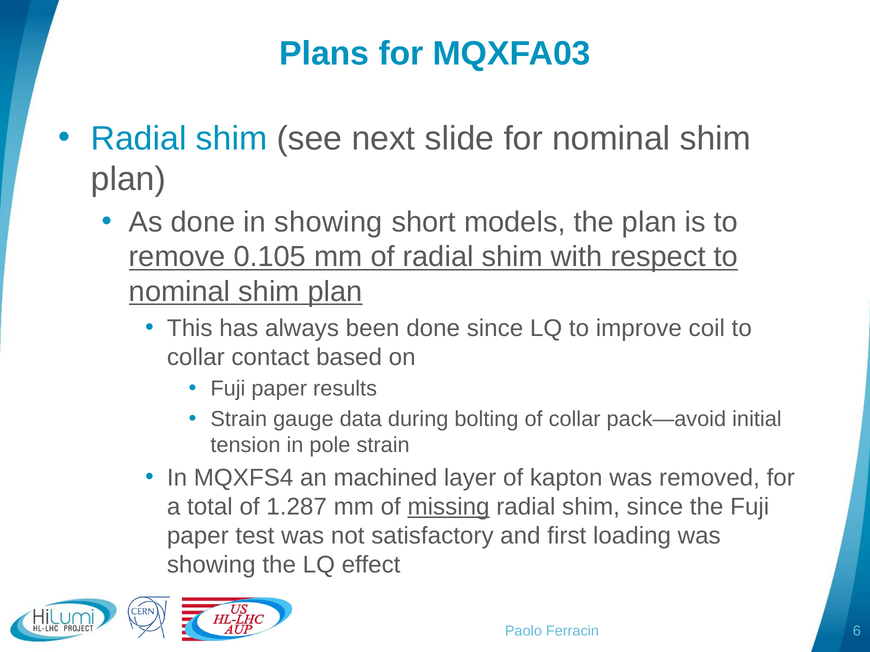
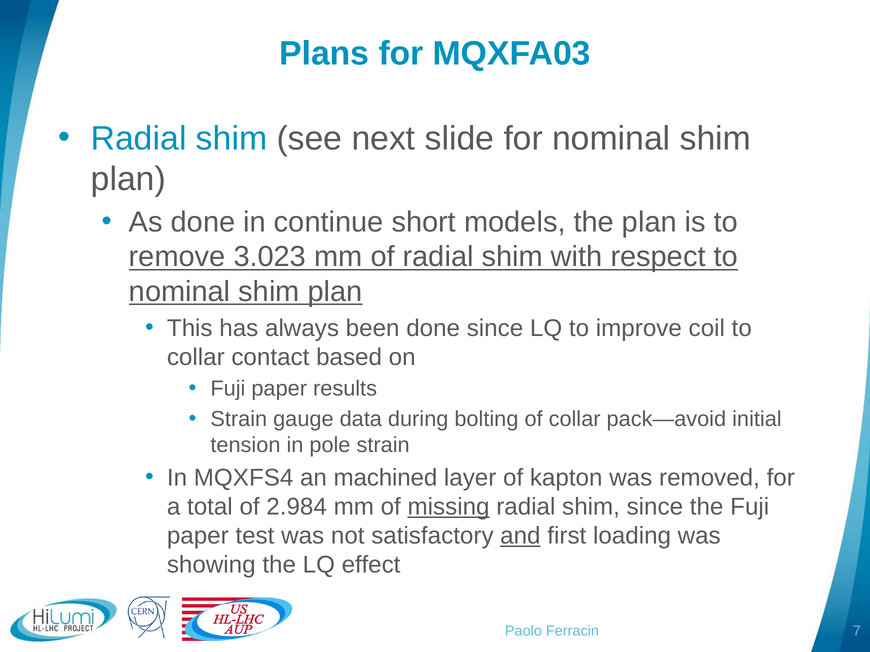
in showing: showing -> continue
0.105: 0.105 -> 3.023
1.287: 1.287 -> 2.984
and underline: none -> present
6: 6 -> 7
